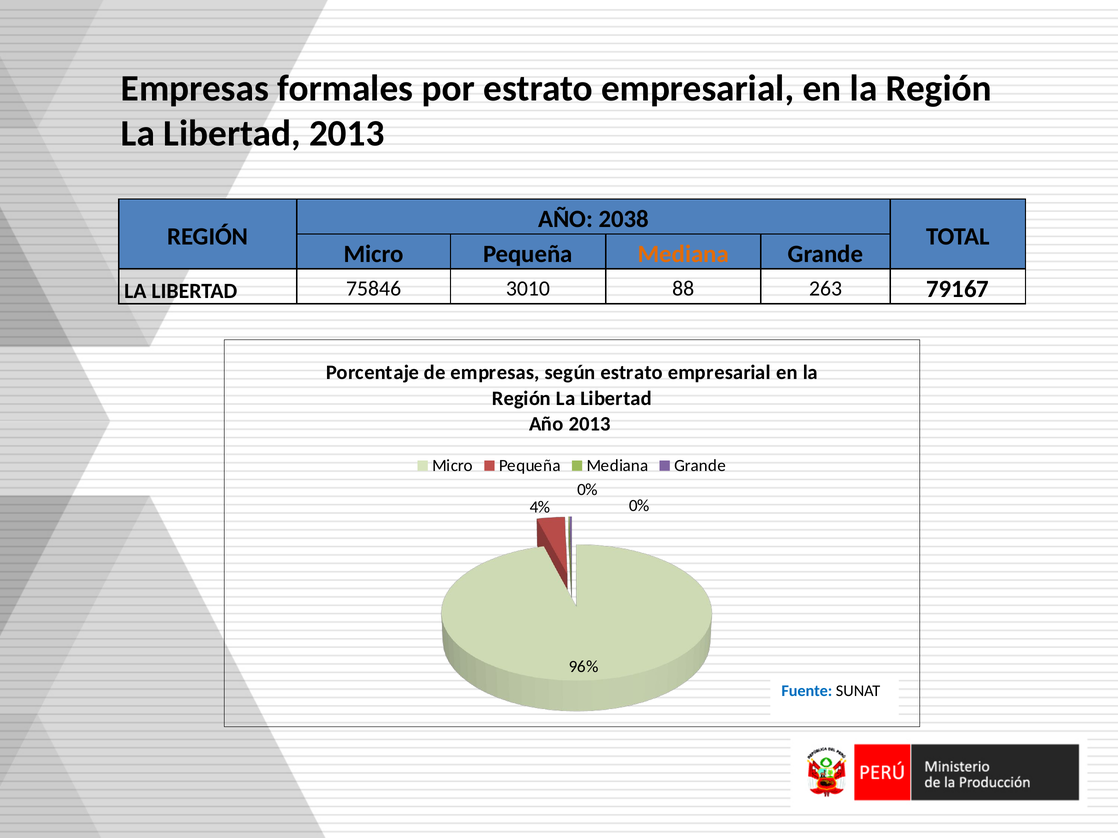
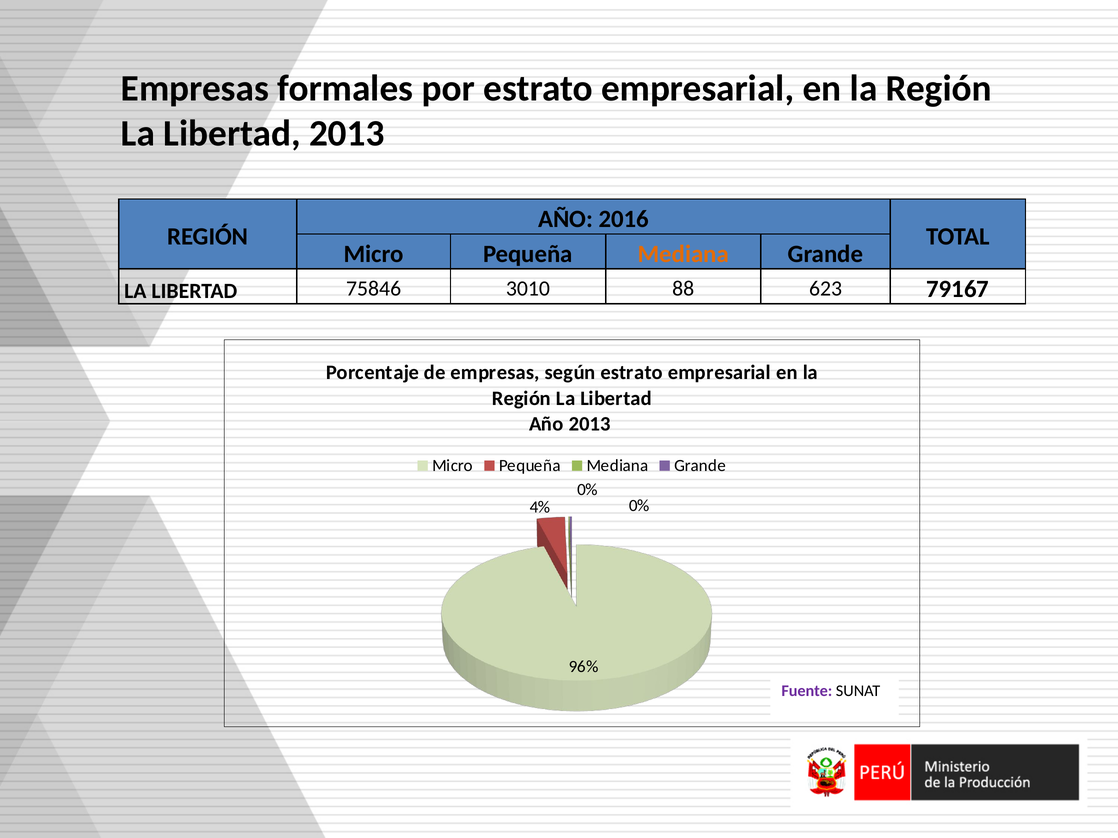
2038: 2038 -> 2016
263: 263 -> 623
Fuente colour: blue -> purple
